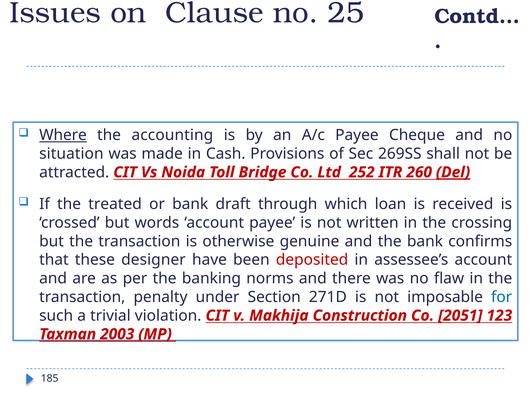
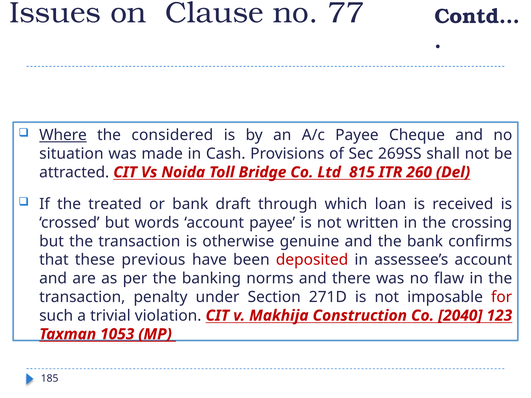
25: 25 -> 77
accounting: accounting -> considered
252: 252 -> 815
Del underline: present -> none
designer: designer -> previous
for colour: blue -> red
2051: 2051 -> 2040
2003: 2003 -> 1053
